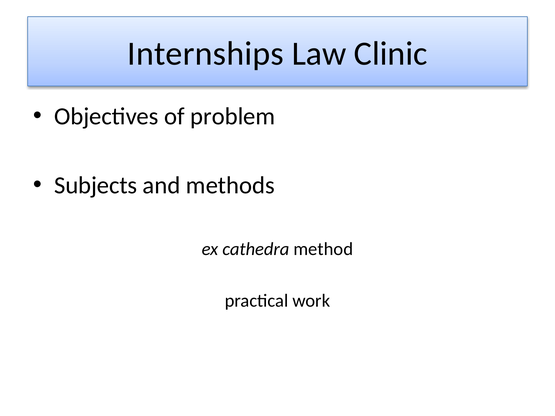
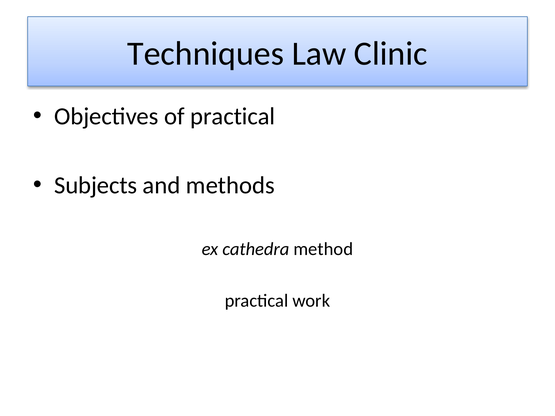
Internships: Internships -> Techniques
of problem: problem -> practical
